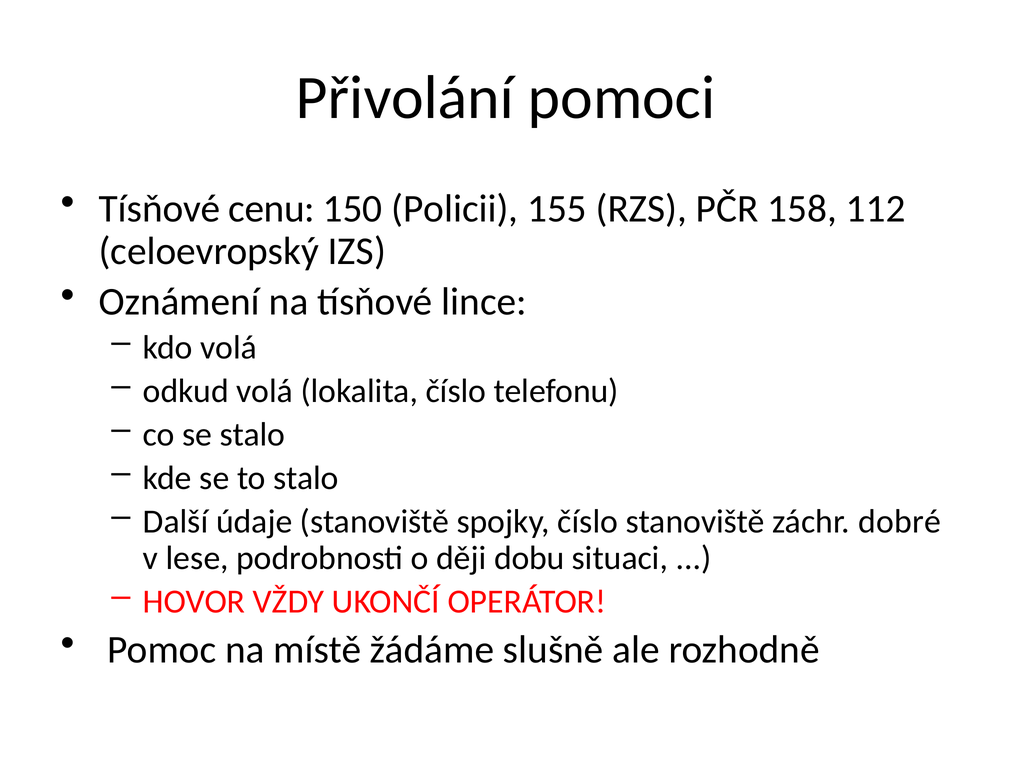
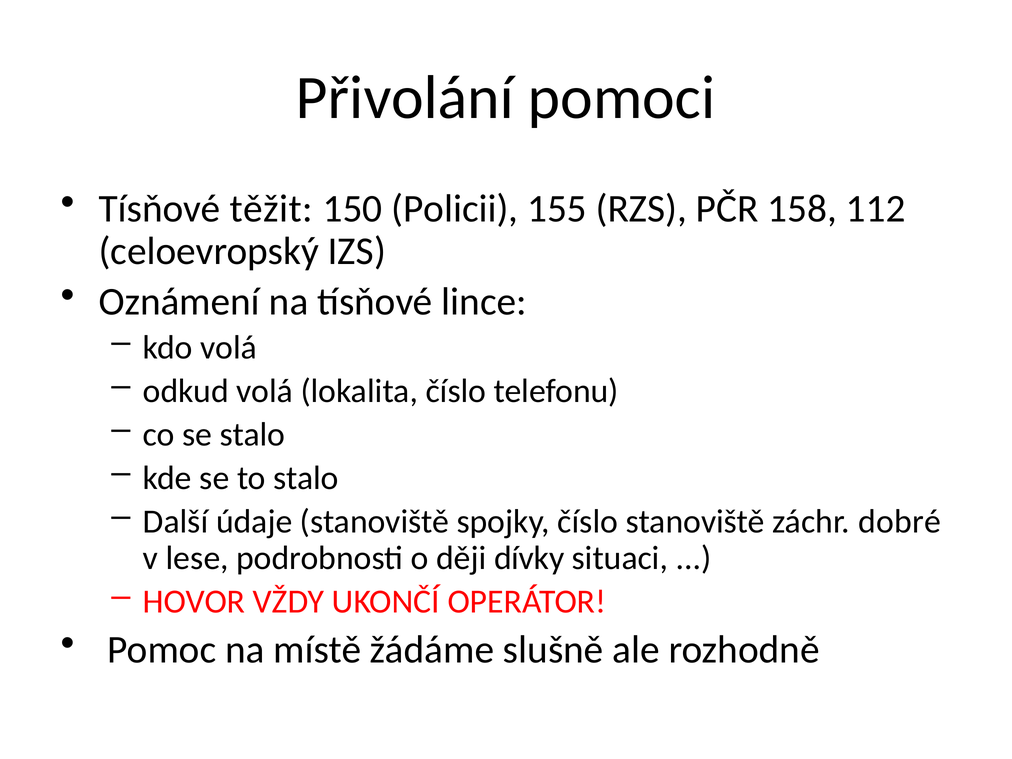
cenu: cenu -> těžit
dobu: dobu -> dívky
